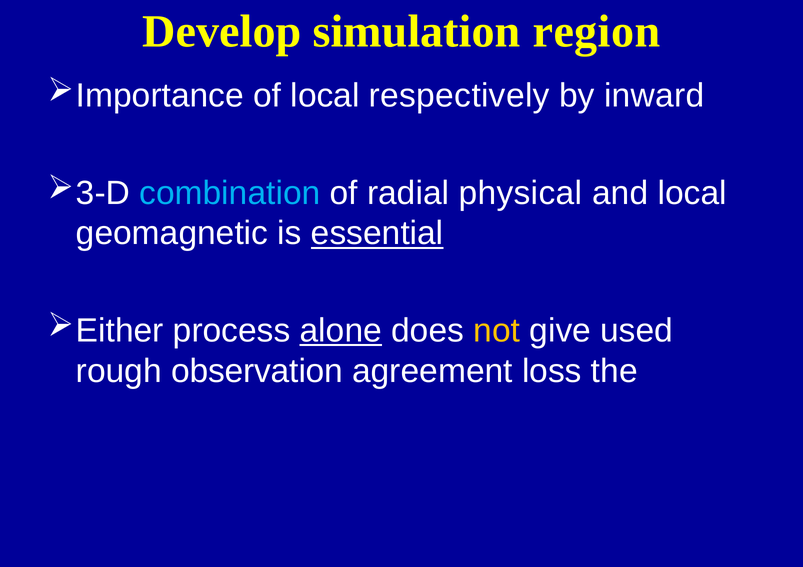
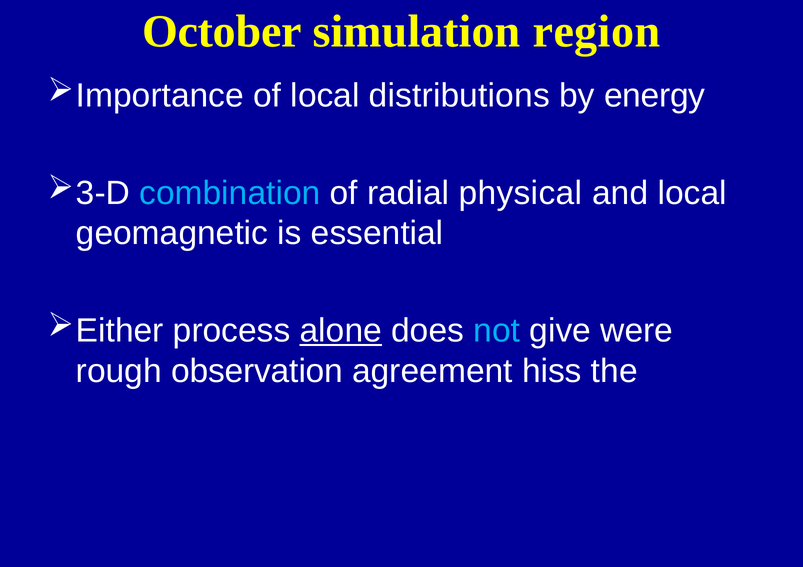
Develop: Develop -> October
respectively: respectively -> distributions
inward: inward -> energy
essential underline: present -> none
not colour: yellow -> light blue
used: used -> were
loss: loss -> hiss
